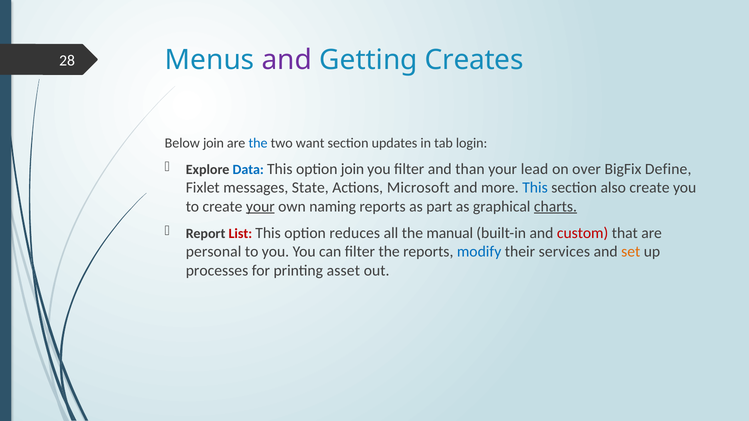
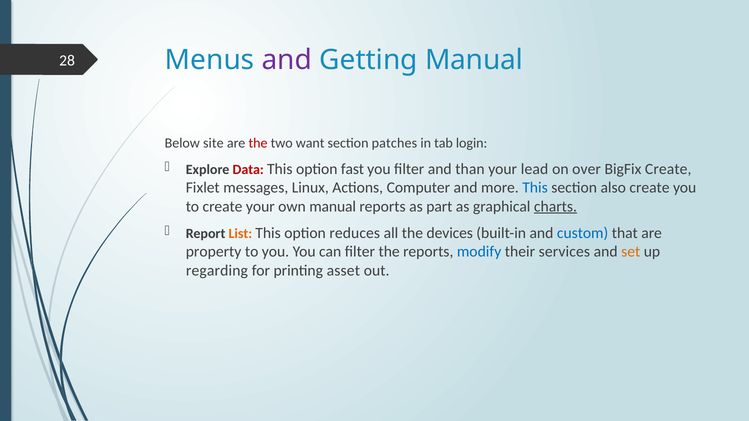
Getting Creates: Creates -> Manual
Below join: join -> site
the at (258, 143) colour: blue -> red
updates: updates -> patches
Data colour: blue -> red
option join: join -> fast
BigFix Define: Define -> Create
State: State -> Linux
Microsoft: Microsoft -> Computer
your at (260, 207) underline: present -> none
own naming: naming -> manual
List colour: red -> orange
manual: manual -> devices
custom colour: red -> blue
personal: personal -> property
processes: processes -> regarding
